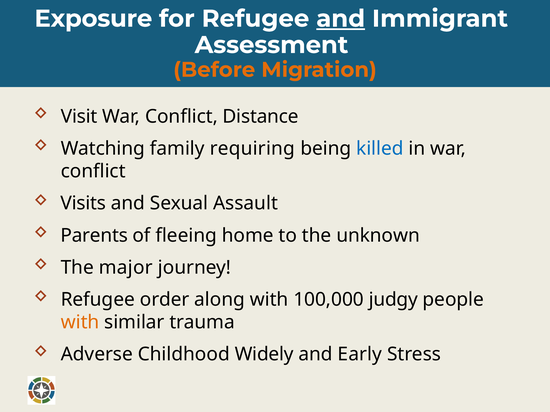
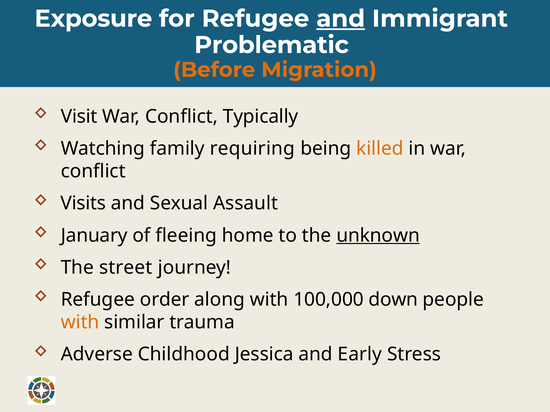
Assessment: Assessment -> Problematic
Distance: Distance -> Typically
killed colour: blue -> orange
Parents: Parents -> January
unknown underline: none -> present
major: major -> street
judgy: judgy -> down
Widely: Widely -> Jessica
